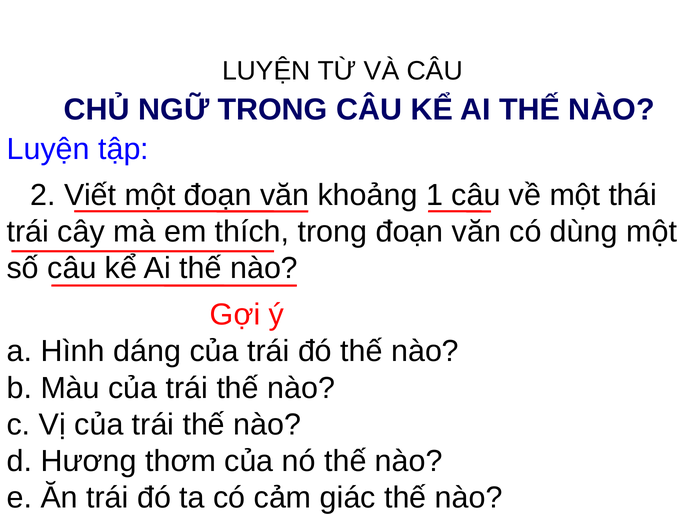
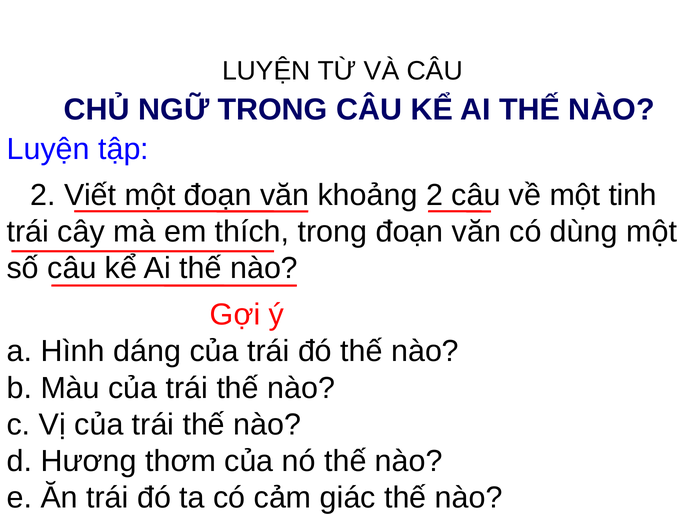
khoảng 1: 1 -> 2
thái: thái -> tinh
